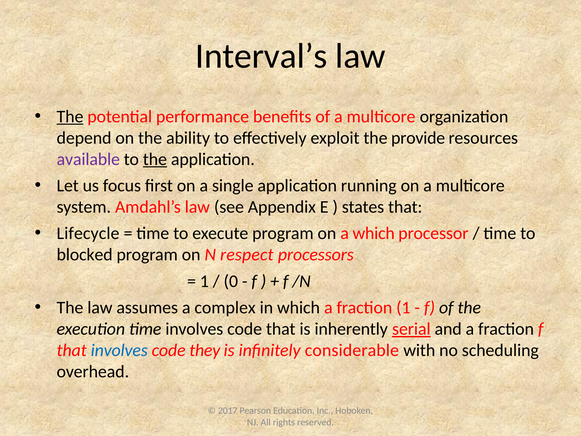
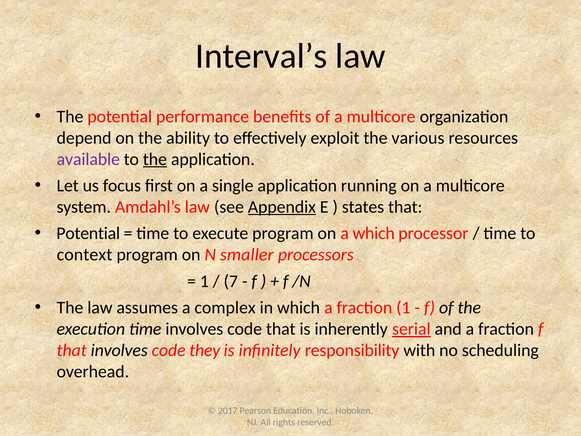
The at (70, 116) underline: present -> none
provide: provide -> various
Appendix underline: none -> present
Lifecycle at (88, 233): Lifecycle -> Potential
blocked: blocked -> context
respect: respect -> smaller
0: 0 -> 7
involves at (119, 350) colour: blue -> black
considerable: considerable -> responsibility
